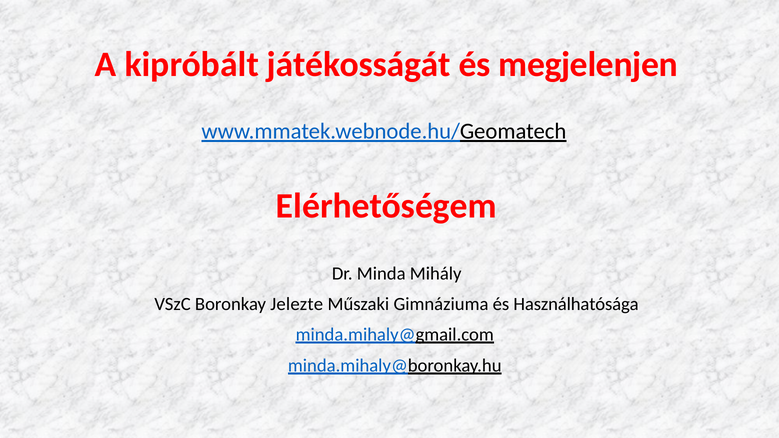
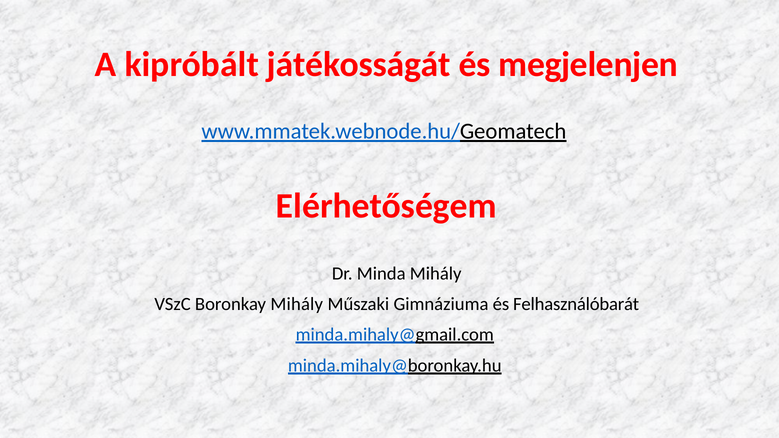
Boronkay Jelezte: Jelezte -> Mihály
Használhatósága: Használhatósága -> Felhasználóbarát
